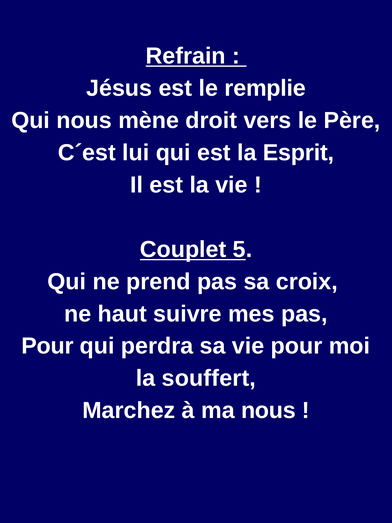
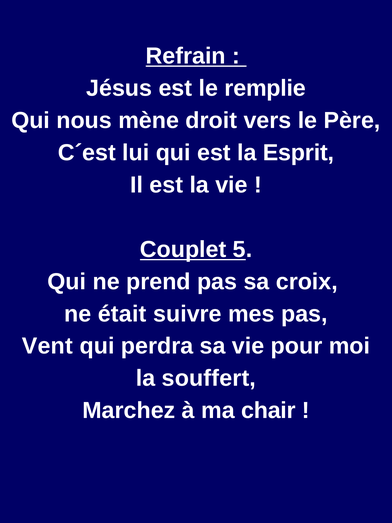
haut: haut -> était
Pour at (48, 346): Pour -> Vent
ma nous: nous -> chair
